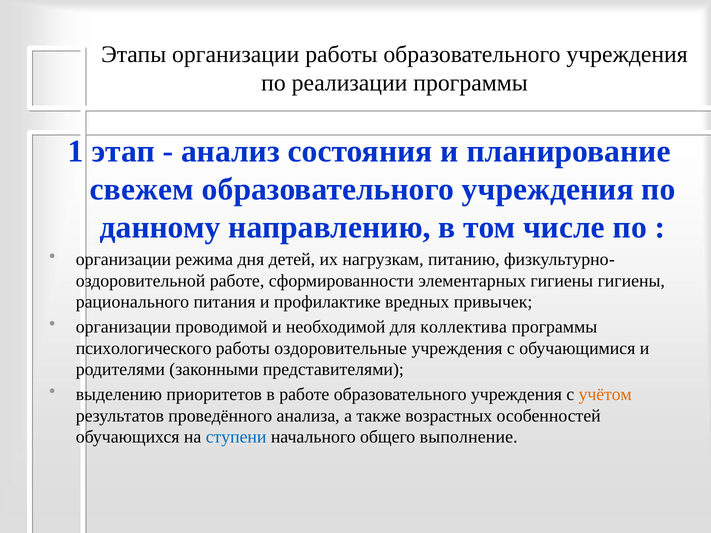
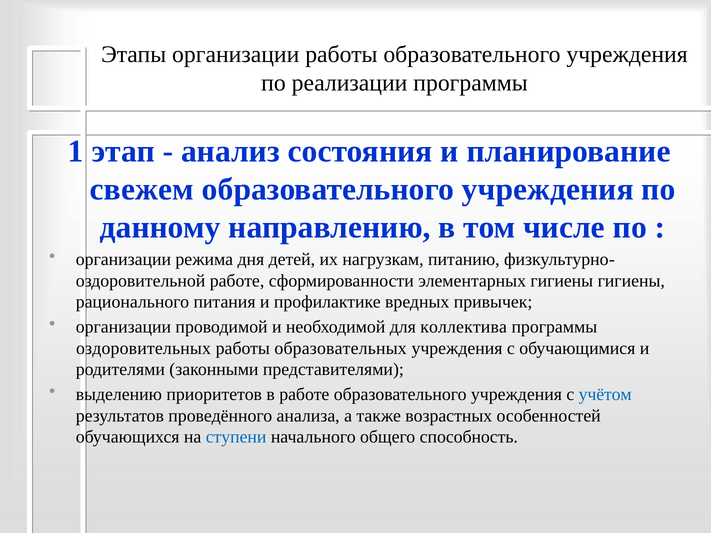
психологического: психологического -> оздоровительных
оздоровительные: оздоровительные -> образовательных
учётом colour: orange -> blue
выполнение: выполнение -> способность
